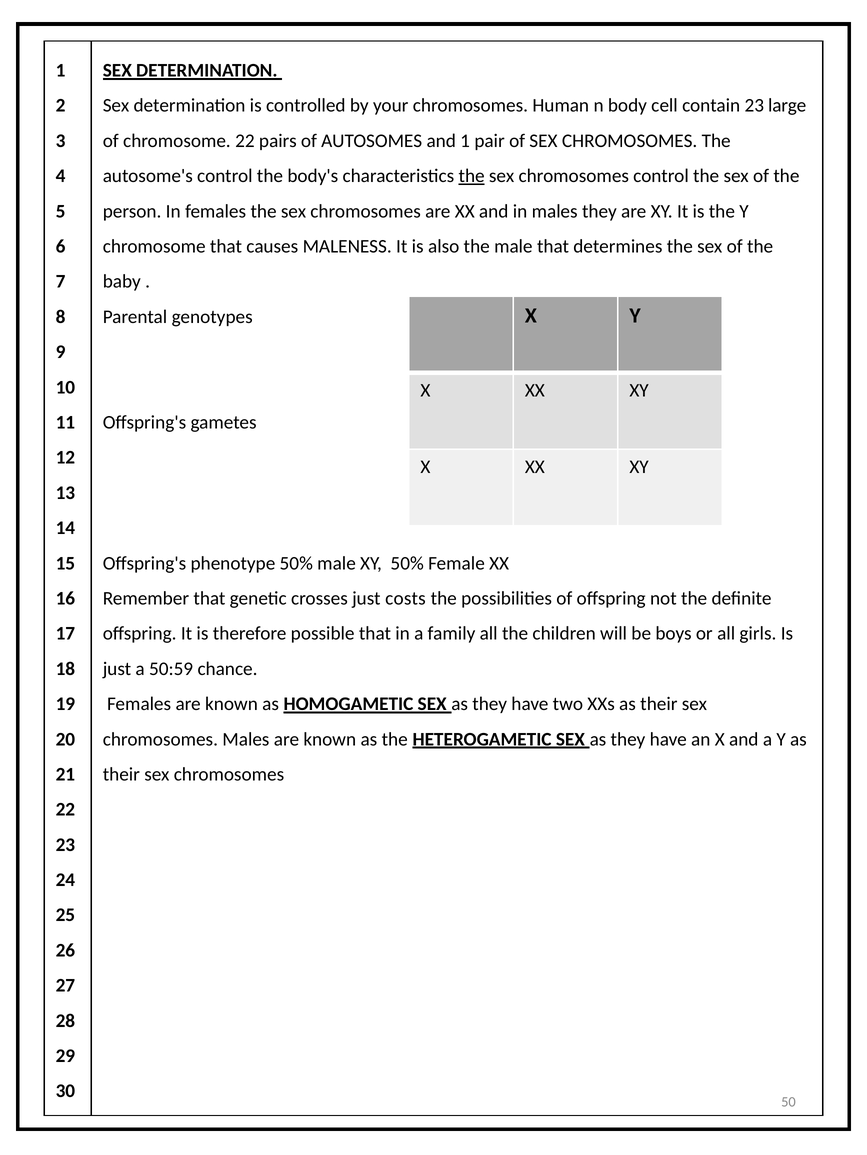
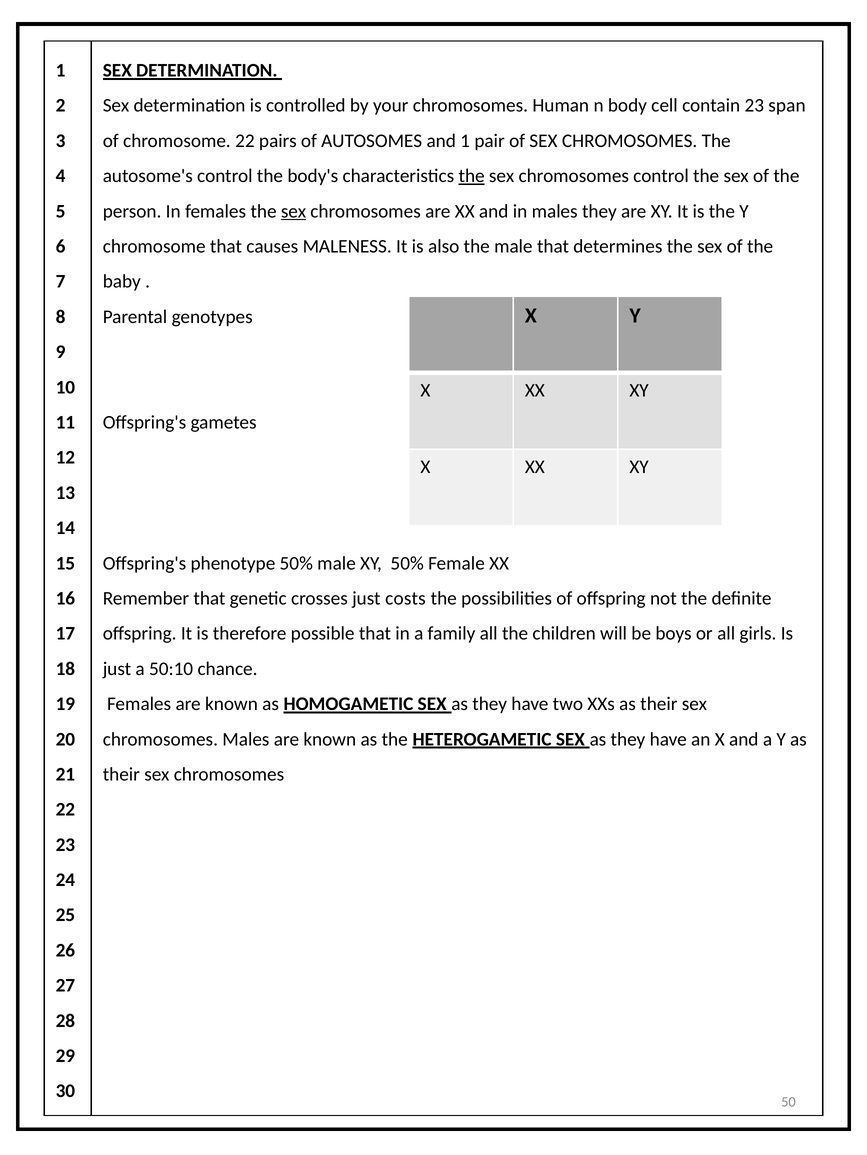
large: large -> span
sex at (293, 211) underline: none -> present
50:59: 50:59 -> 50:10
